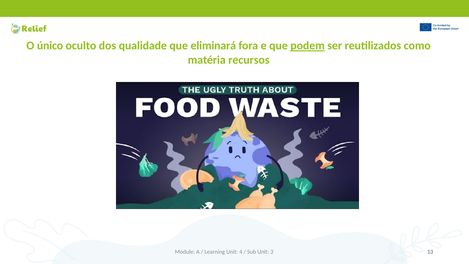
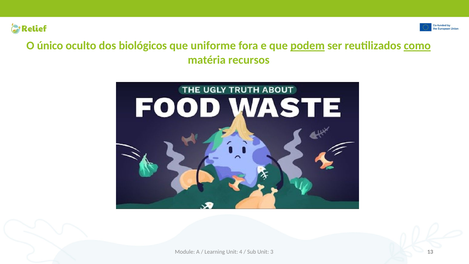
qualidade: qualidade -> biológicos
eliminará: eliminará -> uniforme
como underline: none -> present
